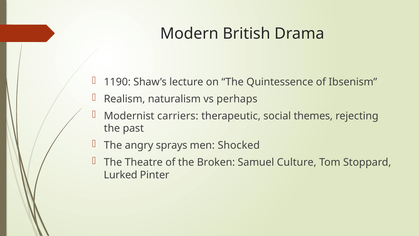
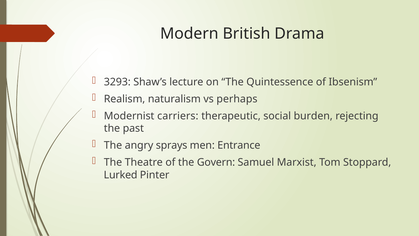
1190: 1190 -> 3293
themes: themes -> burden
Shocked: Shocked -> Entrance
Broken: Broken -> Govern
Culture: Culture -> Marxist
